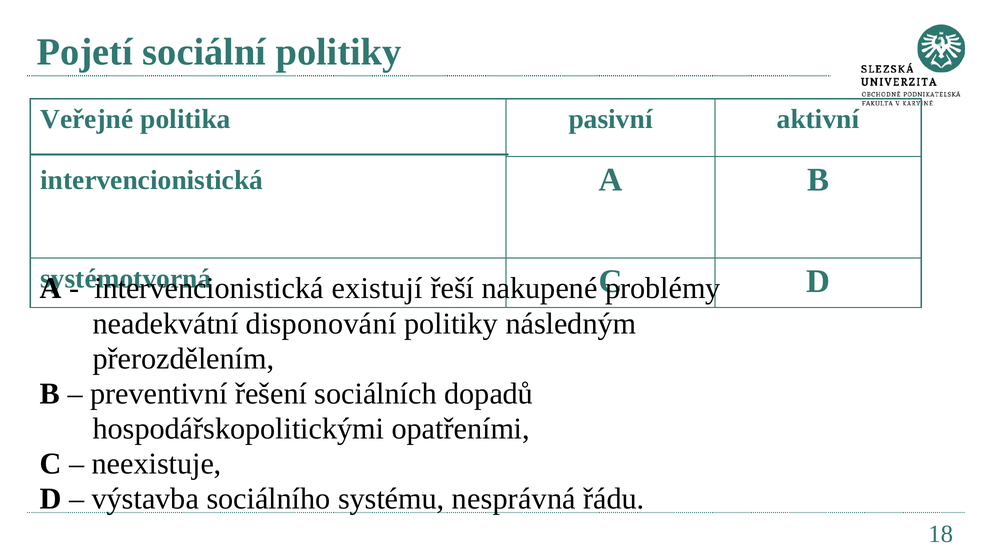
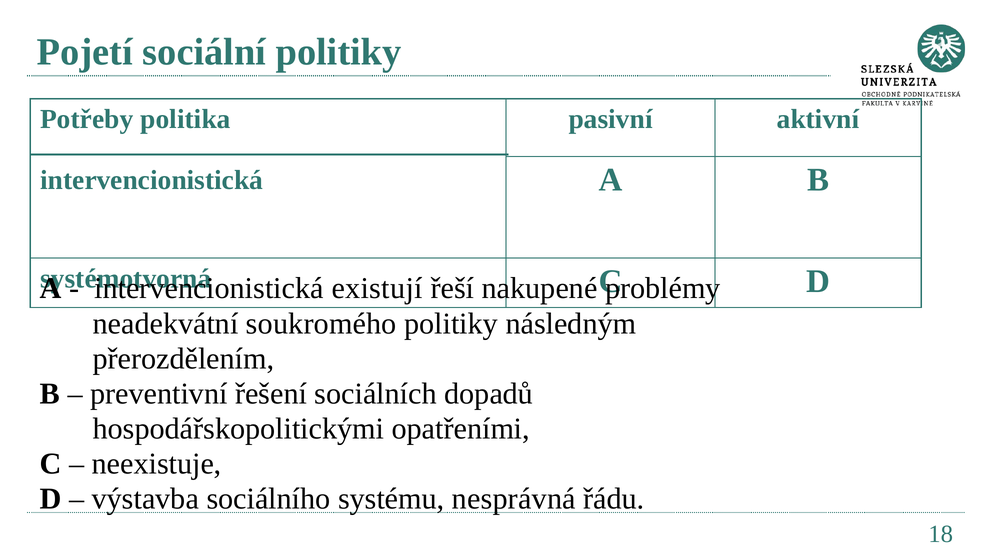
Veřejné: Veřejné -> Potřeby
disponování: disponování -> soukromého
